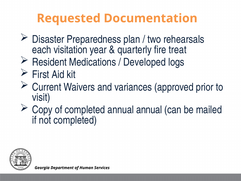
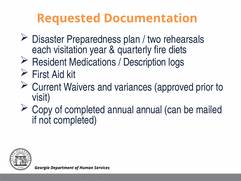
treat: treat -> diets
Developed: Developed -> Description
